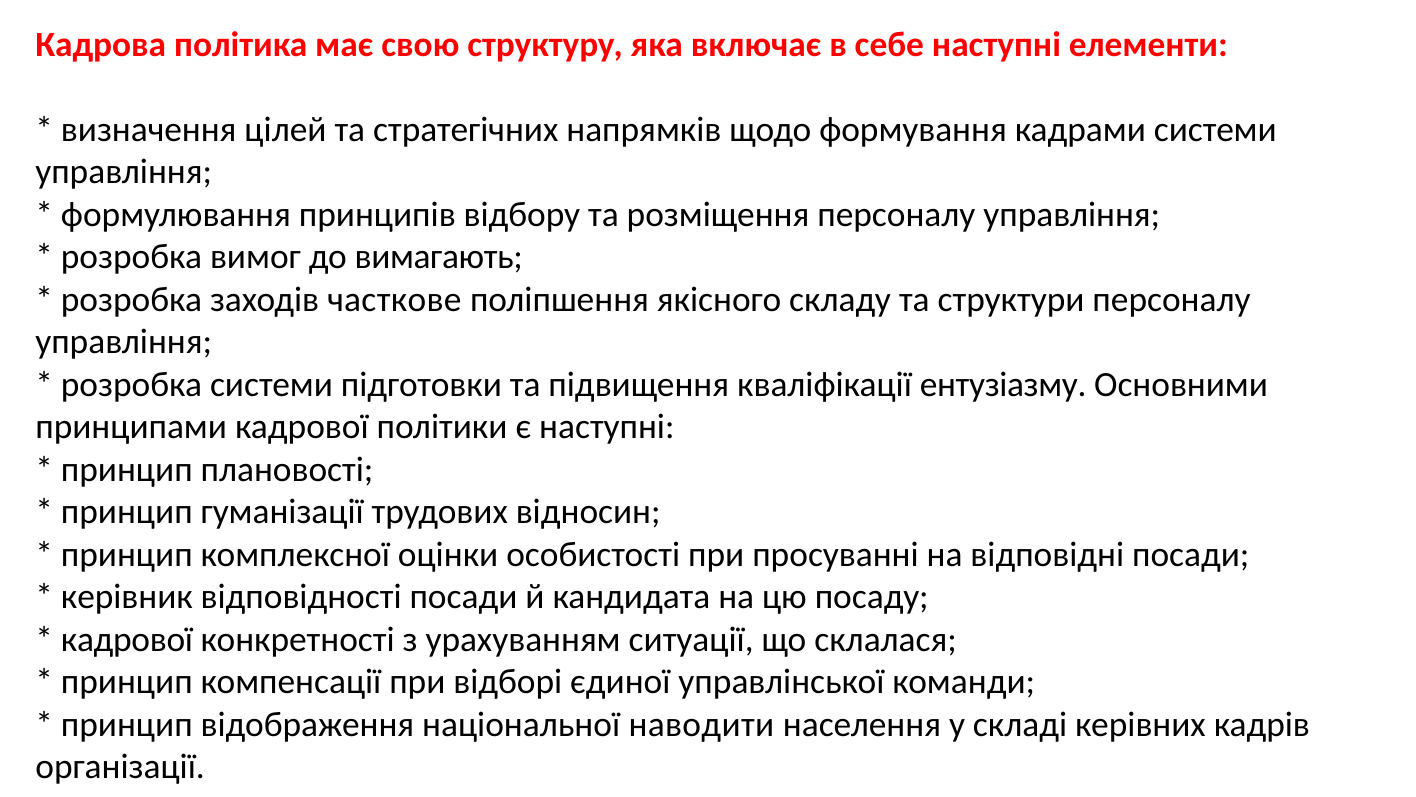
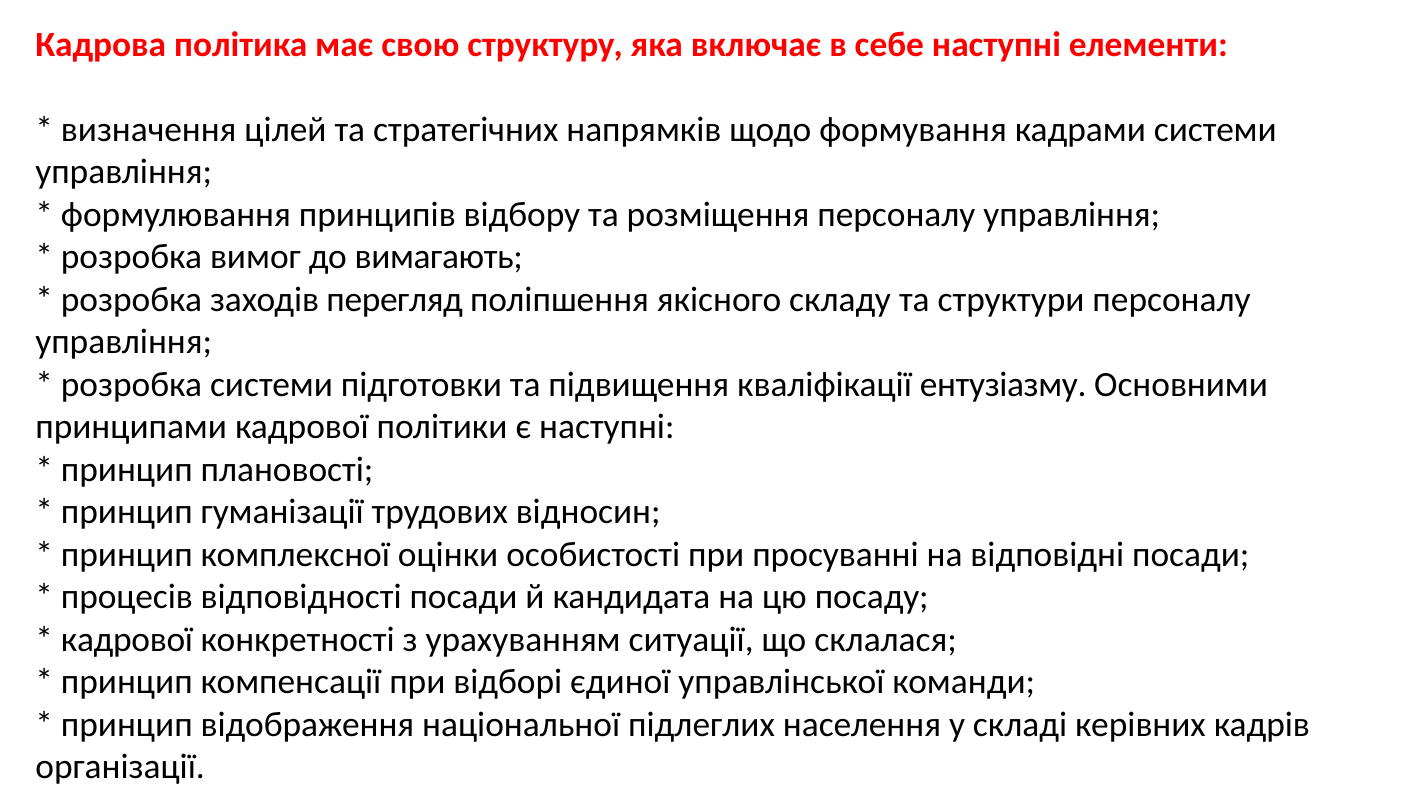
часткове: часткове -> перегляд
керівник: керівник -> процесів
наводити: наводити -> підлеглих
